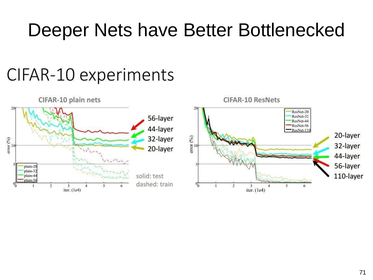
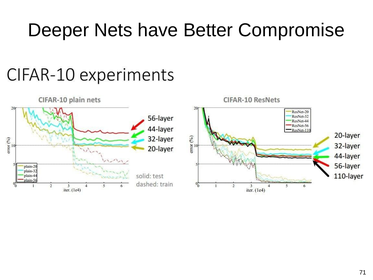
Bottlenecked: Bottlenecked -> Compromise
